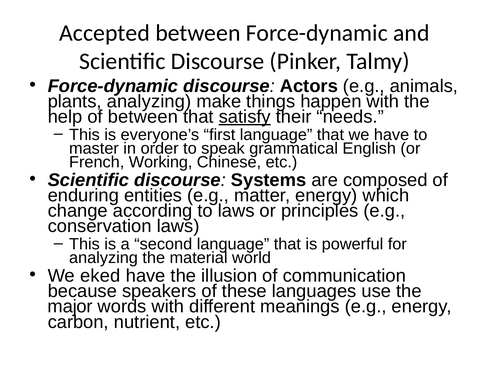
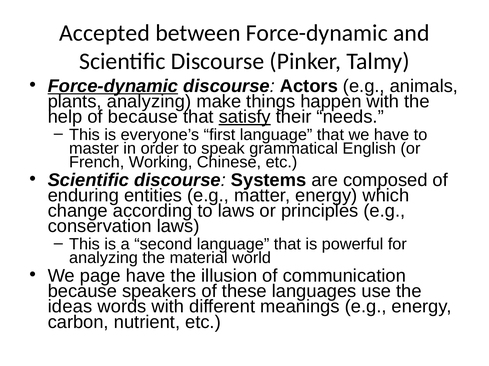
Force-dynamic at (113, 86) underline: none -> present
of between: between -> because
eked: eked -> page
major: major -> ideas
